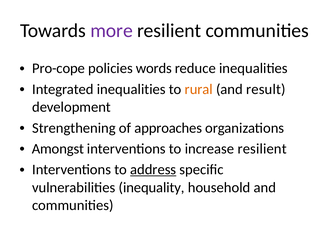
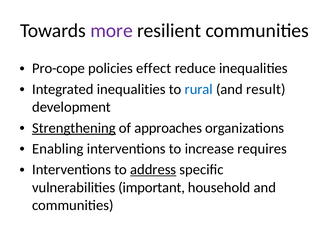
words: words -> effect
rural colour: orange -> blue
Strengthening underline: none -> present
Amongst: Amongst -> Enabling
increase resilient: resilient -> requires
inequality: inequality -> important
